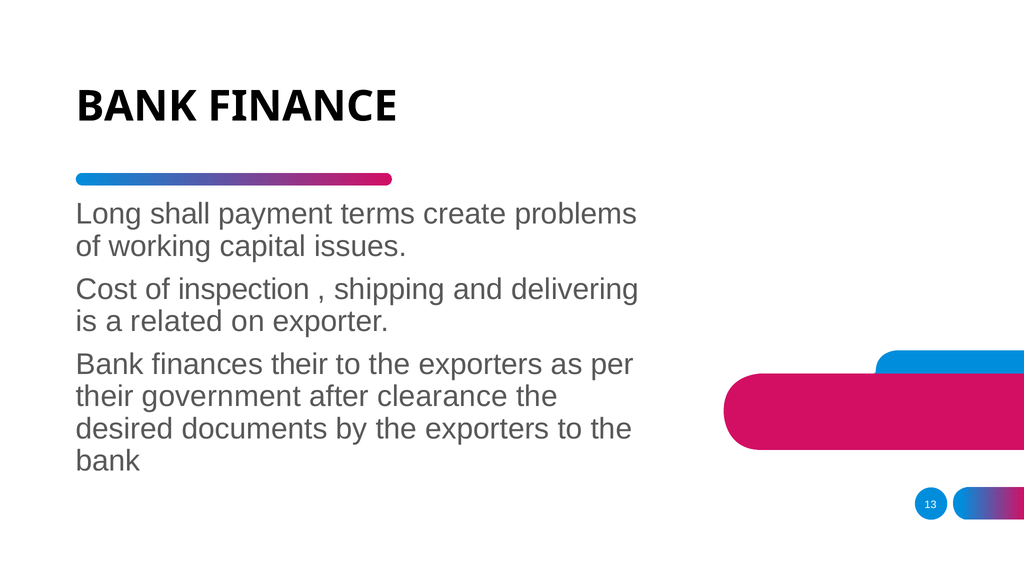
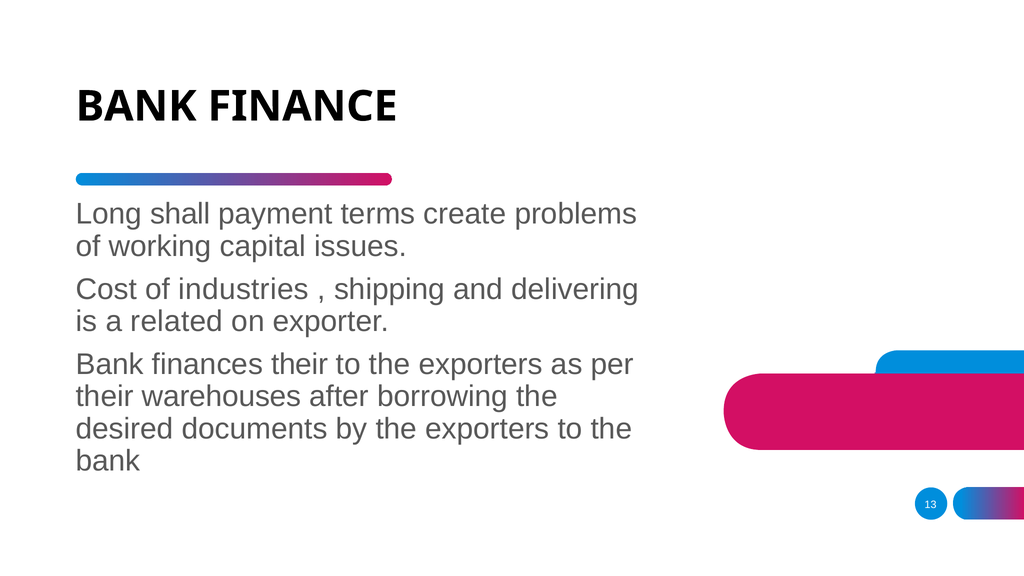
inspection: inspection -> industries
government: government -> warehouses
clearance: clearance -> borrowing
